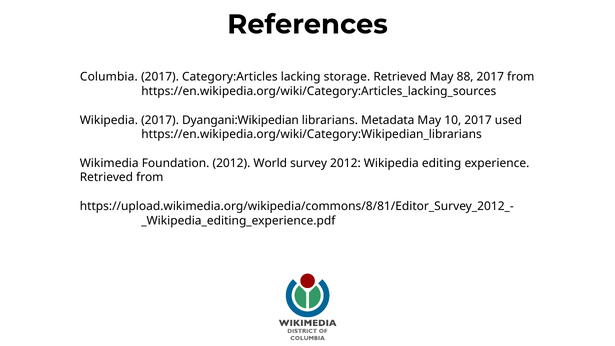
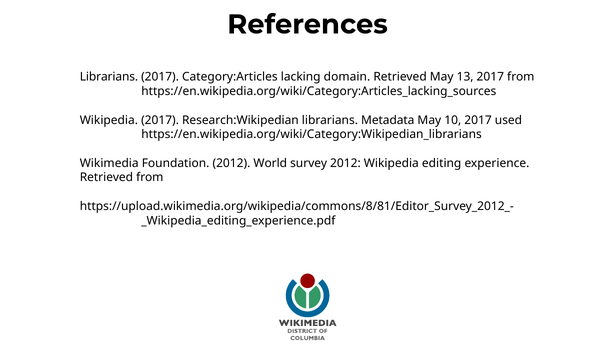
Columbia at (109, 77): Columbia -> Librarians
storage: storage -> domain
88: 88 -> 13
Dyangani:Wikipedian: Dyangani:Wikipedian -> Research:Wikipedian
